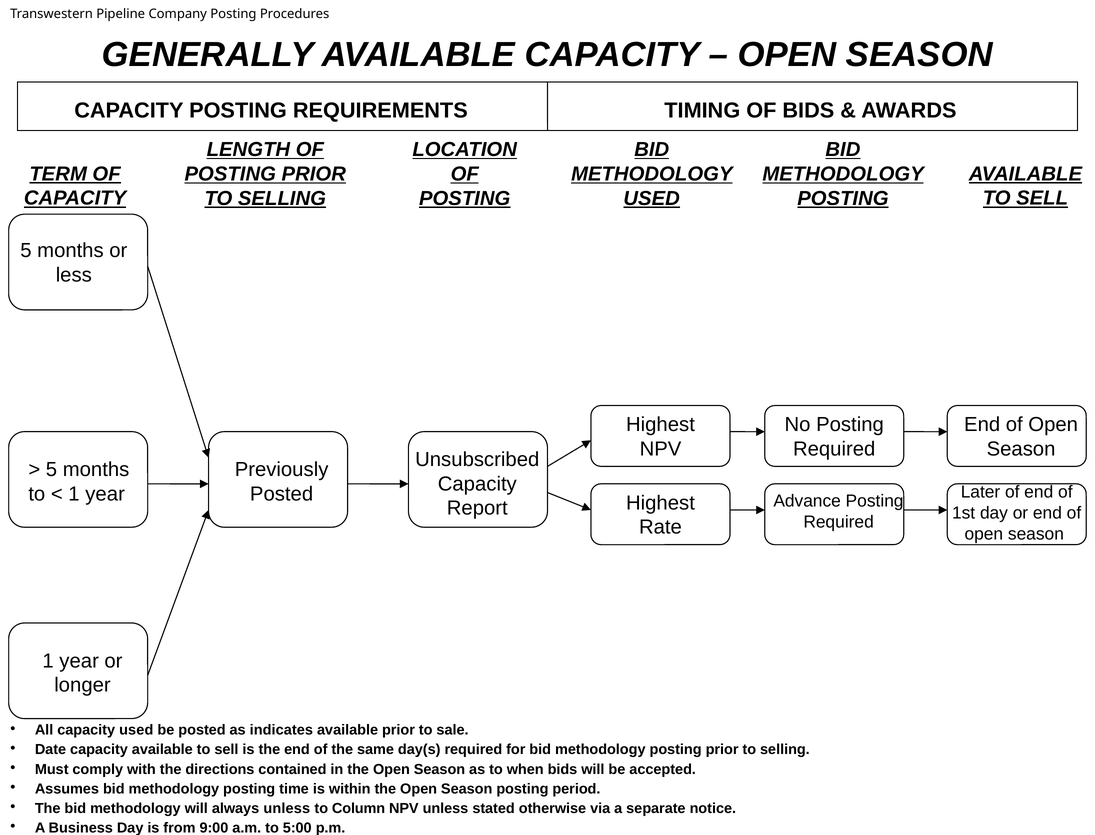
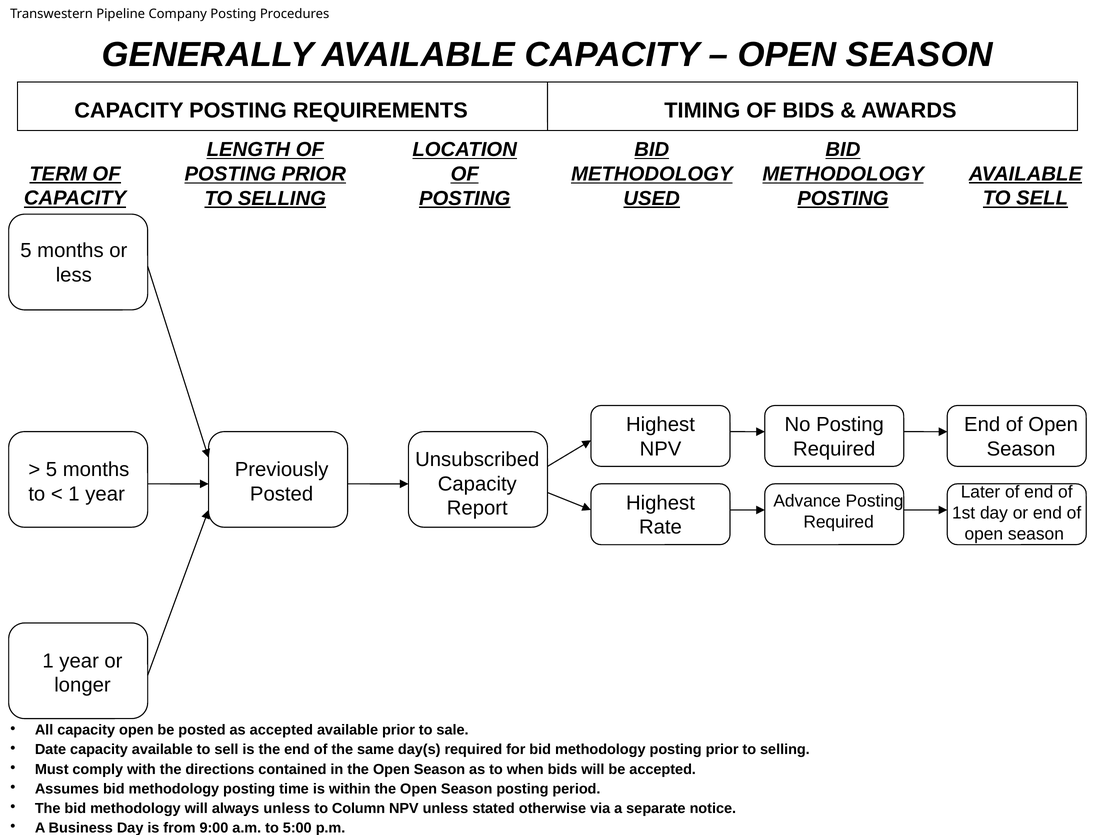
capacity used: used -> open
as indicates: indicates -> accepted
